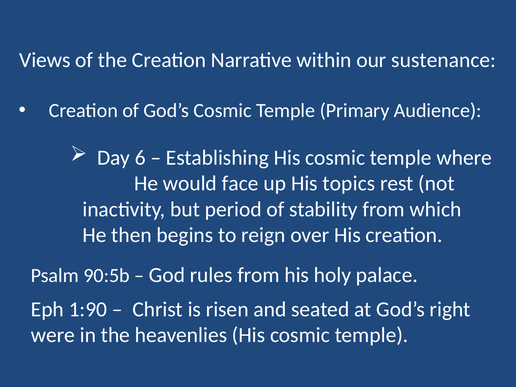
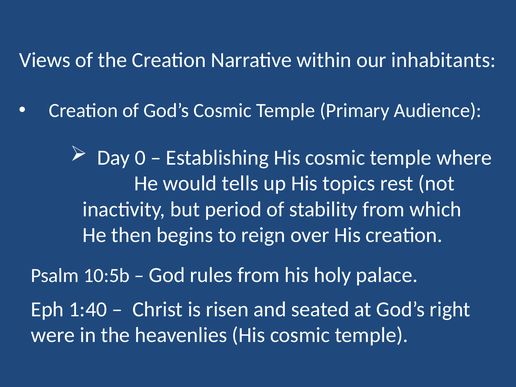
sustenance: sustenance -> inhabitants
6: 6 -> 0
face: face -> tells
90:5b: 90:5b -> 10:5b
1:90: 1:90 -> 1:40
